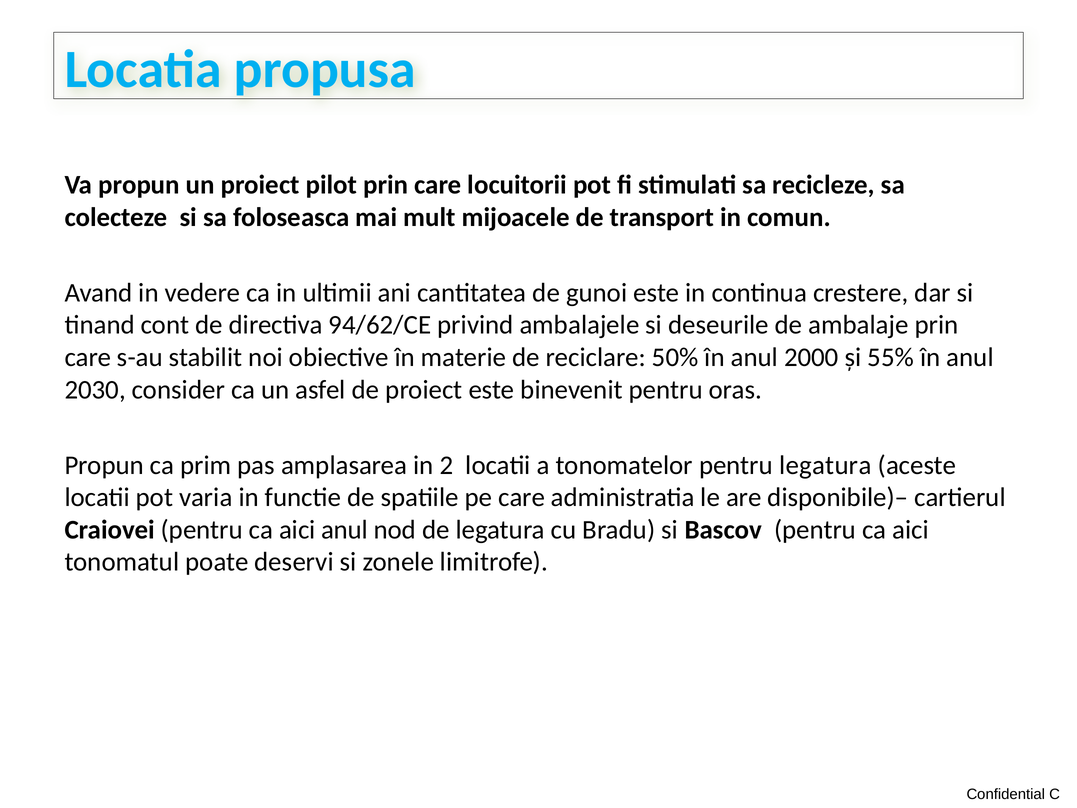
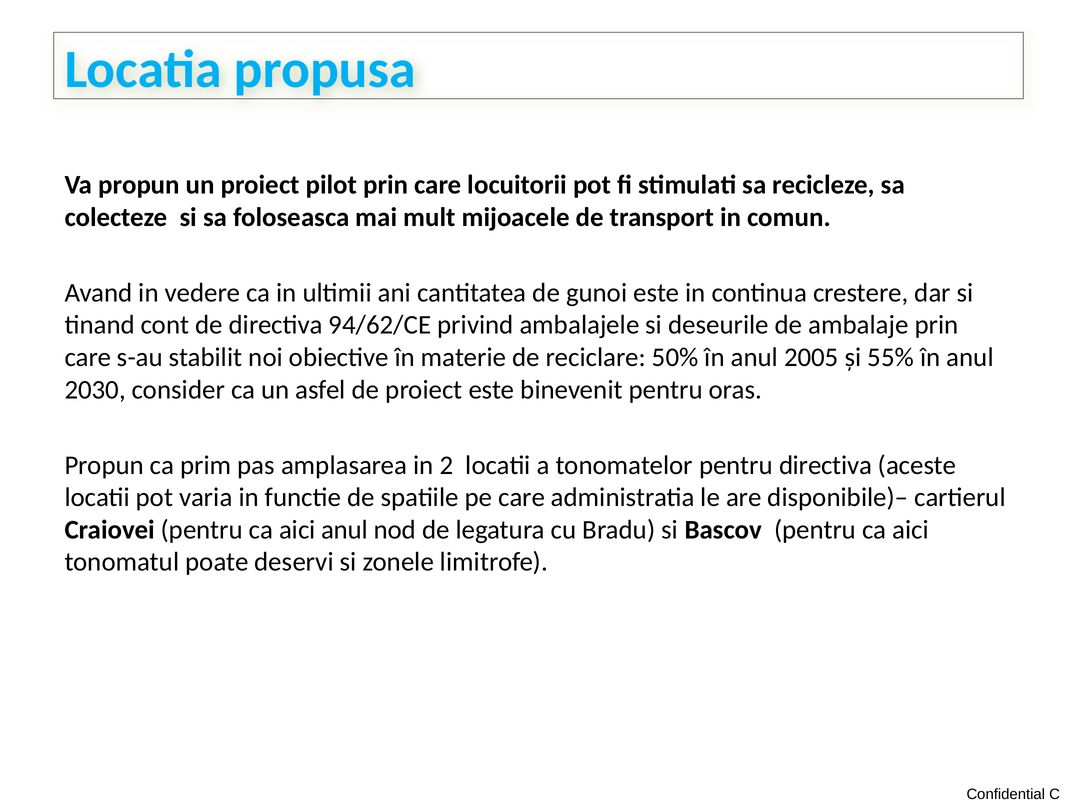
2000: 2000 -> 2005
pentru legatura: legatura -> directiva
